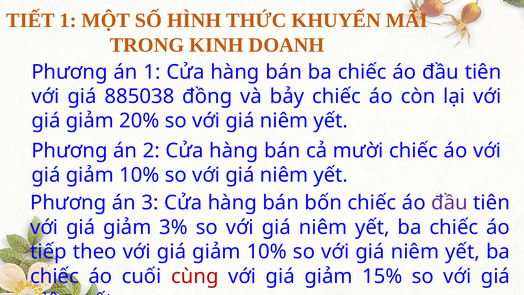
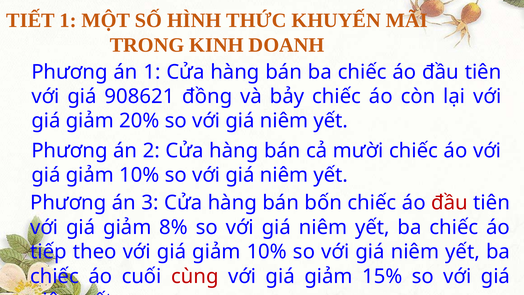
885038: 885038 -> 908621
đầu at (449, 203) colour: purple -> red
3%: 3% -> 8%
